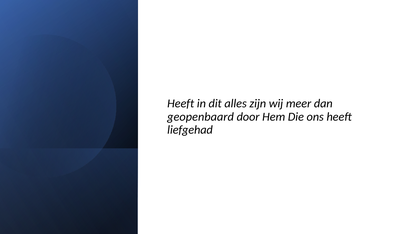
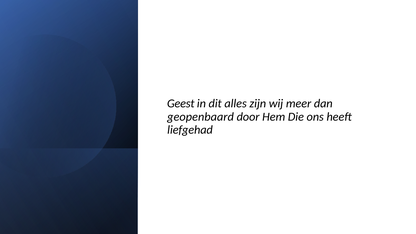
Heeft at (181, 104): Heeft -> Geest
